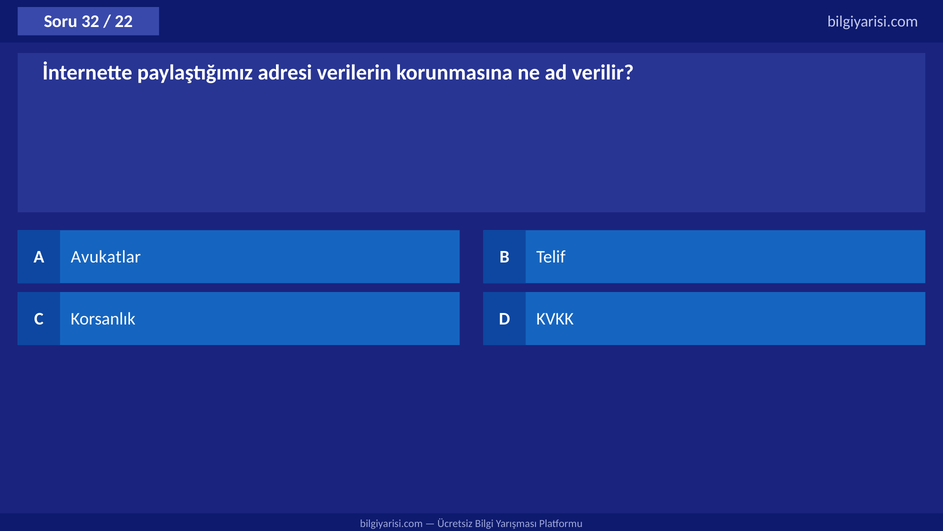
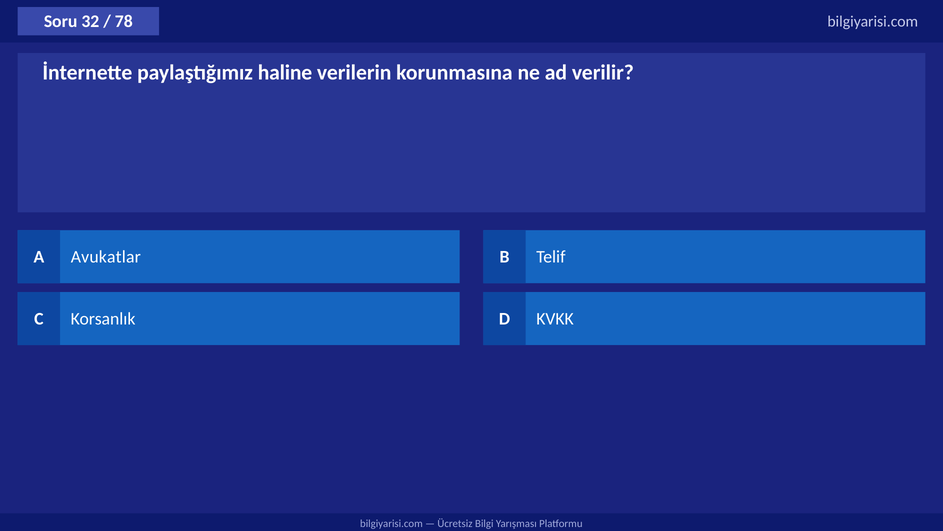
22: 22 -> 78
adresi: adresi -> haline
